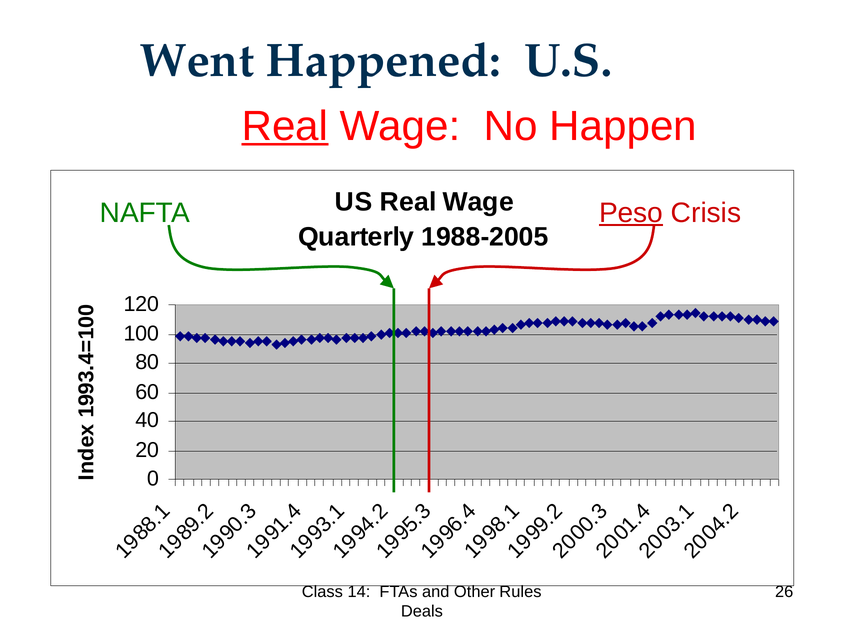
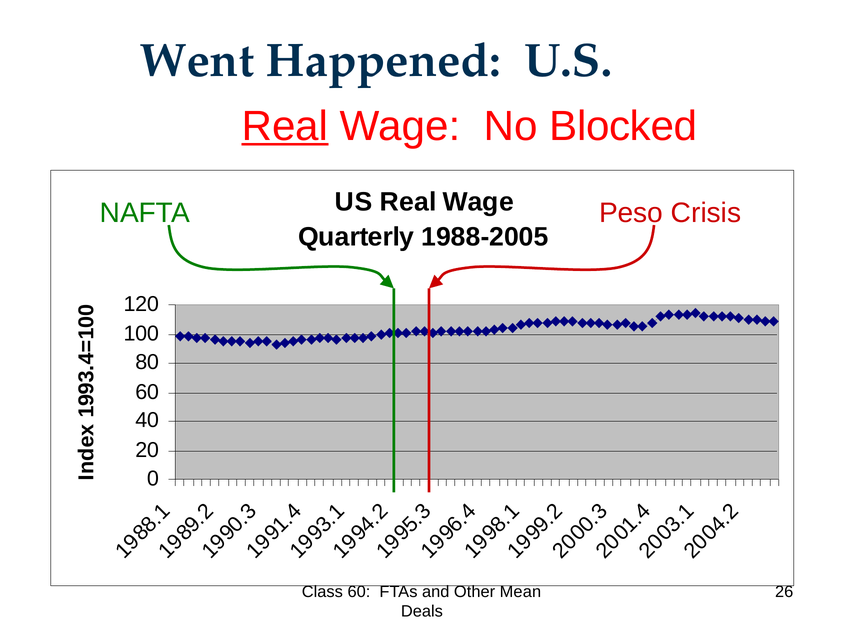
Happen: Happen -> Blocked
Peso underline: present -> none
Class 14: 14 -> 60
Rules: Rules -> Mean
